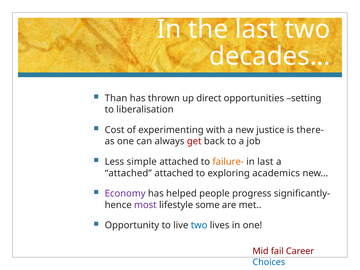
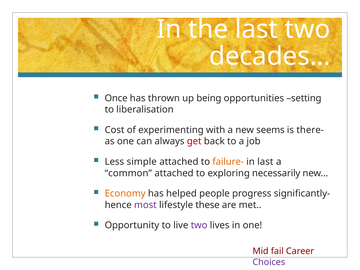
Than: Than -> Once
direct: direct -> being
justice: justice -> seems
attached at (128, 173): attached -> common
academics: academics -> necessarily
Economy colour: purple -> orange
some: some -> these
two at (199, 225) colour: blue -> purple
Choices colour: blue -> purple
